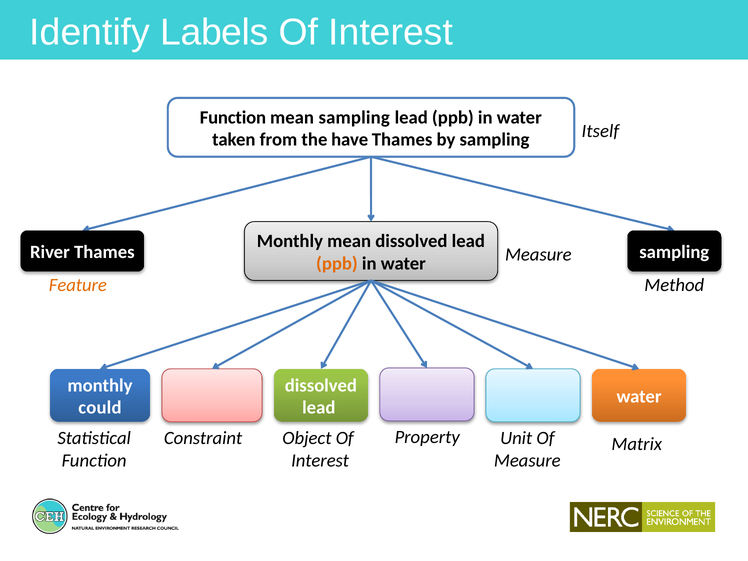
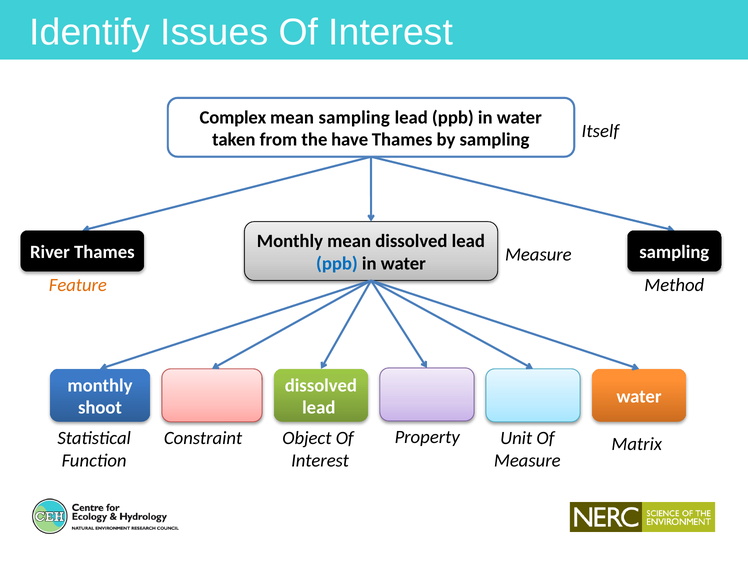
Labels: Labels -> Issues
Function at (233, 117): Function -> Complex
ppb at (337, 264) colour: orange -> blue
could: could -> shoot
